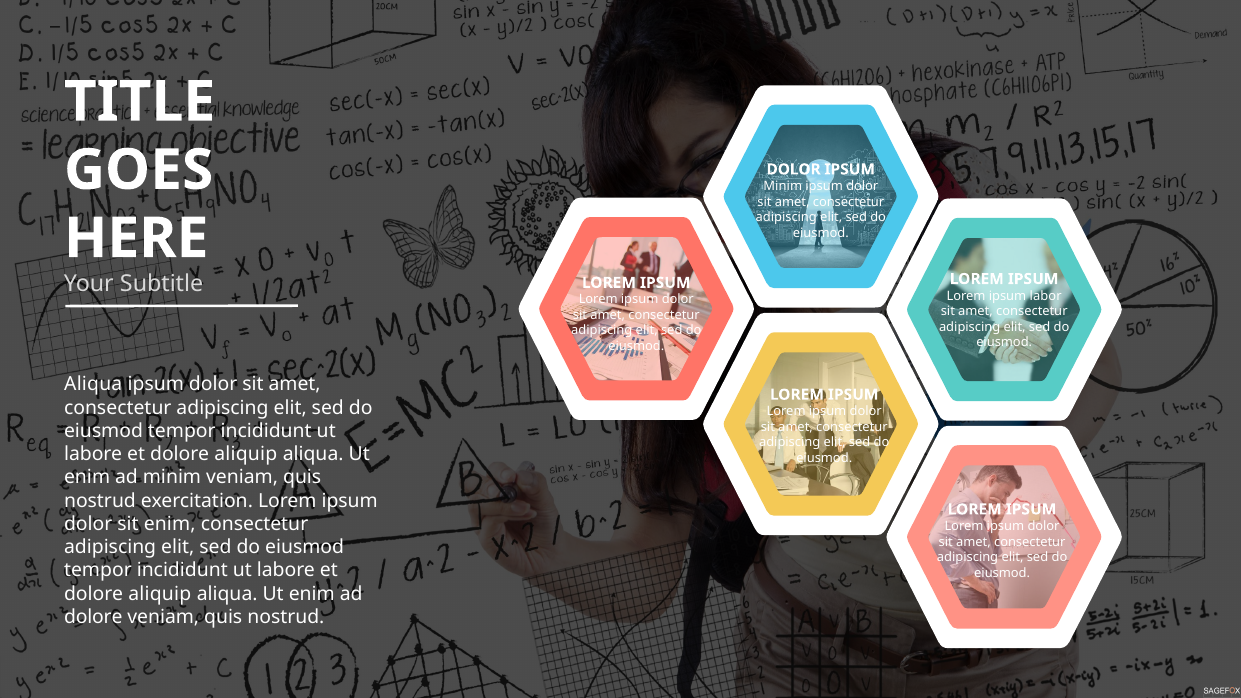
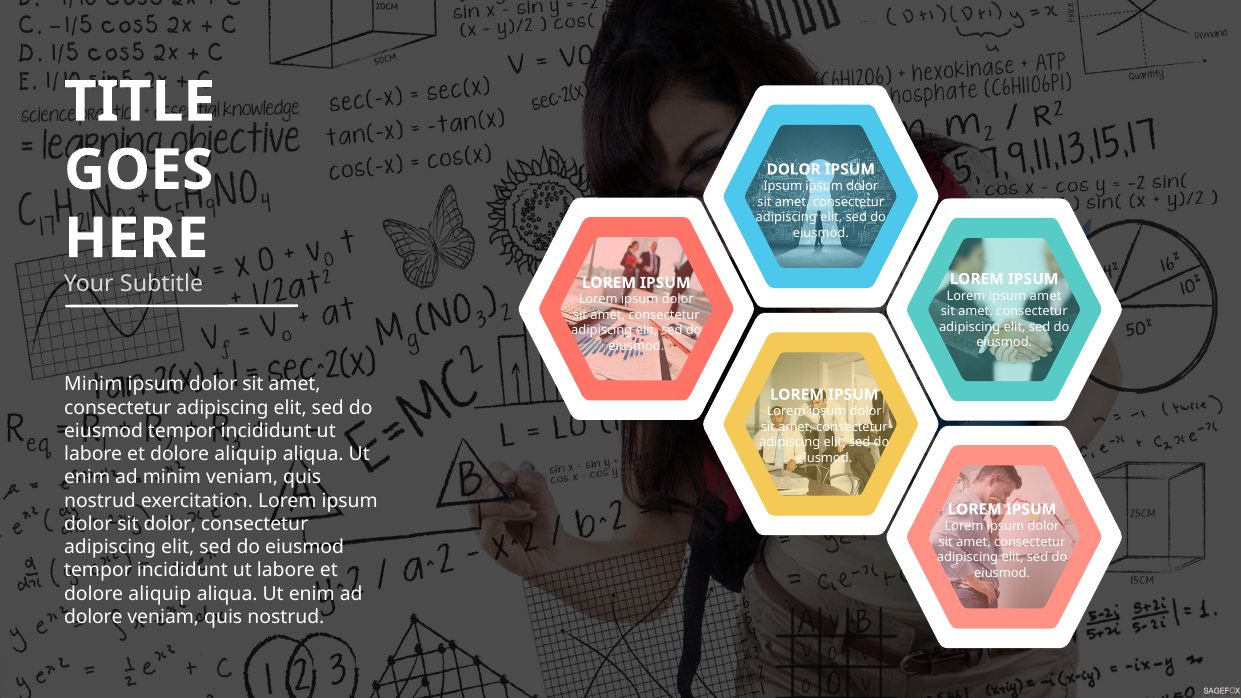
Minim at (783, 186): Minim -> Ipsum
ipsum labor: labor -> amet
Aliqua at (93, 384): Aliqua -> Minim
sit enim: enim -> dolor
